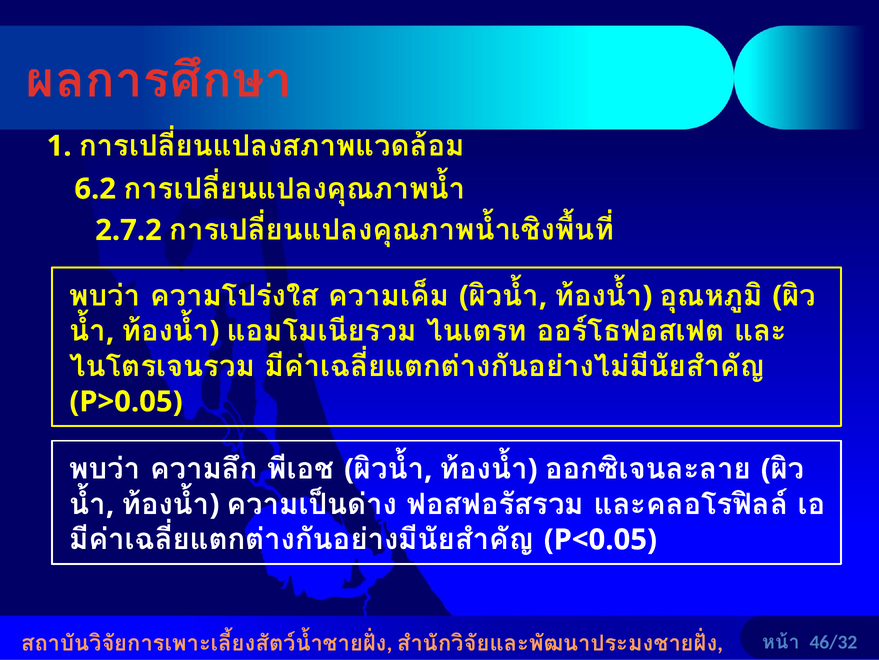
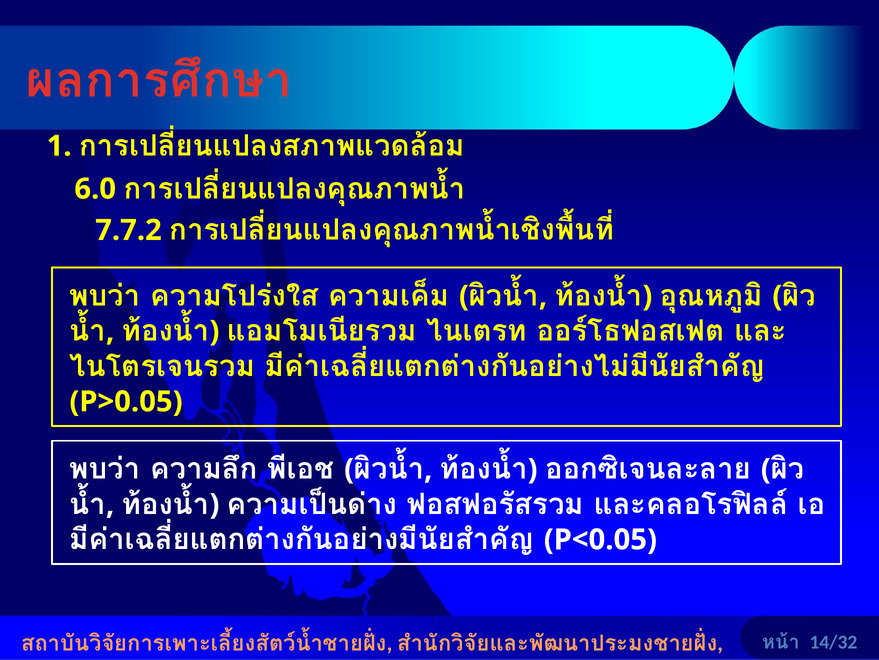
6.2: 6.2 -> 6.0
2.7.2: 2.7.2 -> 7.7.2
46/32: 46/32 -> 14/32
